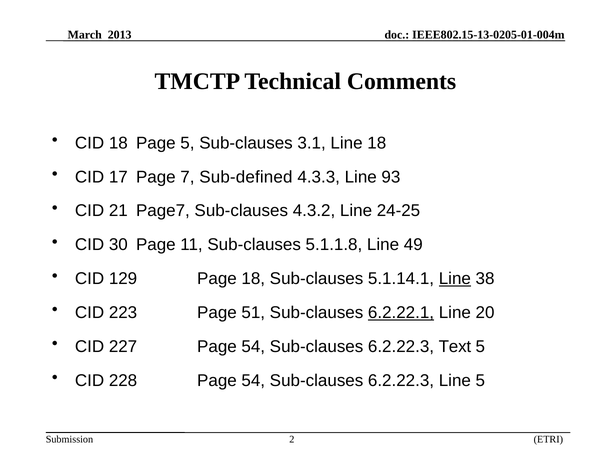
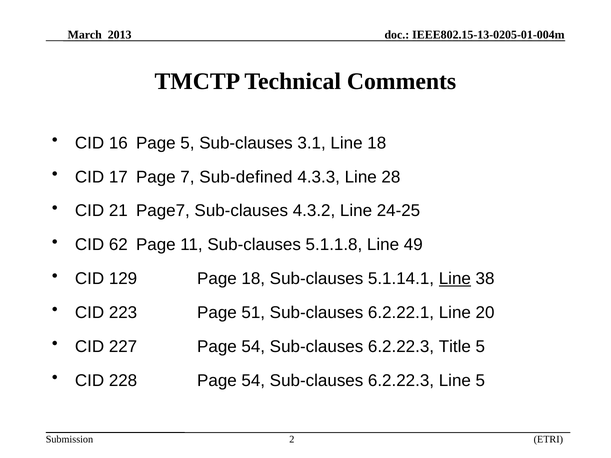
CID 18: 18 -> 16
93: 93 -> 28
30: 30 -> 62
6.2.22.1 underline: present -> none
Text: Text -> Title
